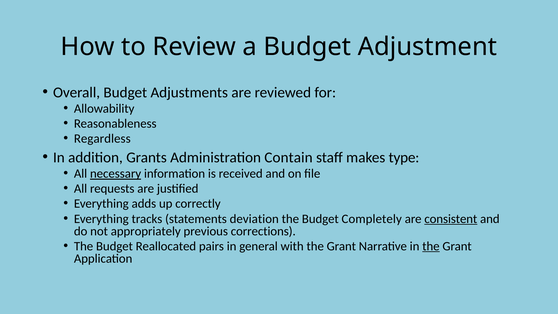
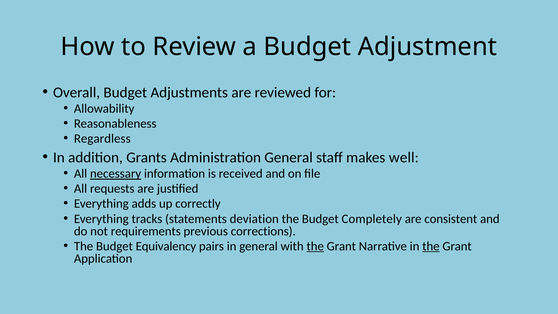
Administration Contain: Contain -> General
type: type -> well
consistent underline: present -> none
appropriately: appropriately -> requirements
Reallocated: Reallocated -> Equivalency
the at (315, 246) underline: none -> present
